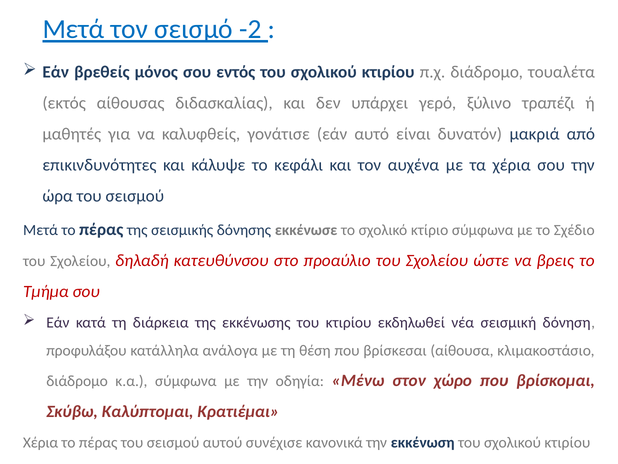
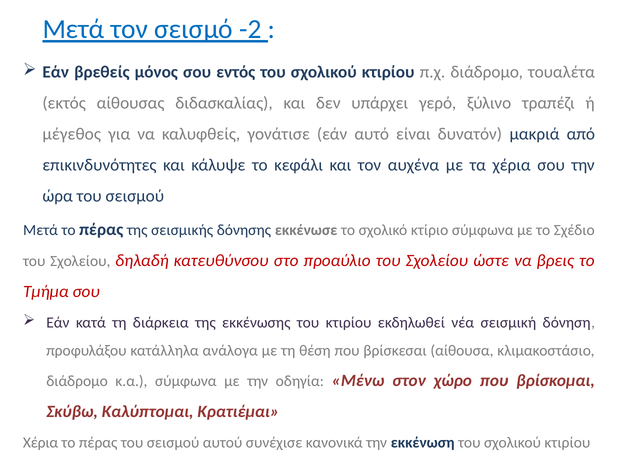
μαθητές: μαθητές -> μέγεθος
